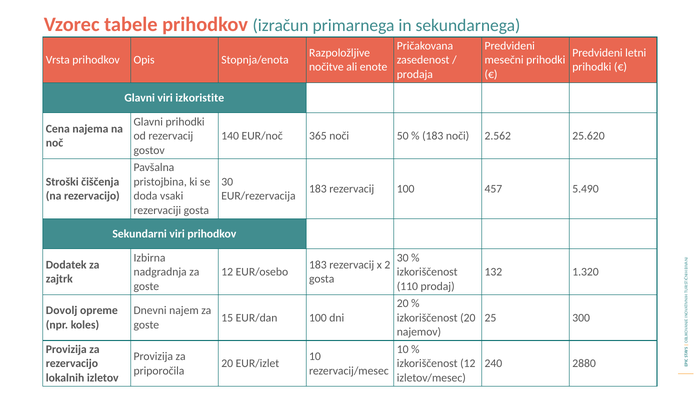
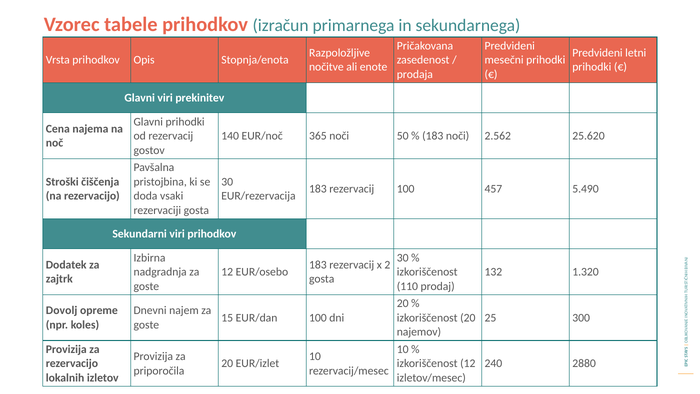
izkoristite: izkoristite -> prekinitev
